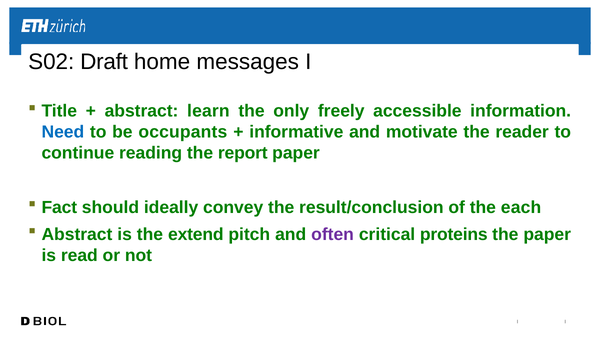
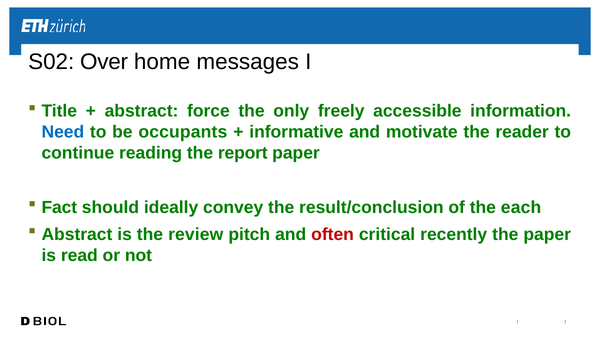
Draft: Draft -> Over
learn: learn -> force
extend: extend -> review
often colour: purple -> red
proteins: proteins -> recently
